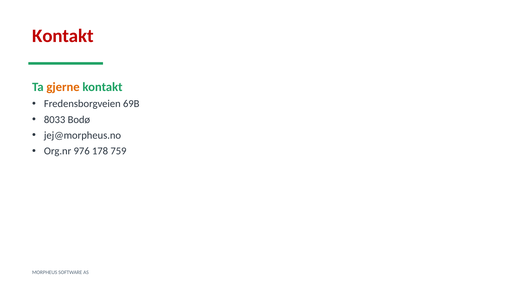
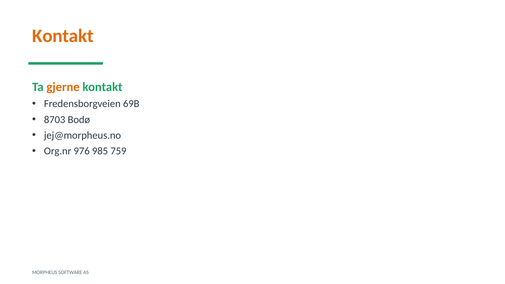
Kontakt at (63, 36) colour: red -> orange
8033: 8033 -> 8703
178: 178 -> 985
